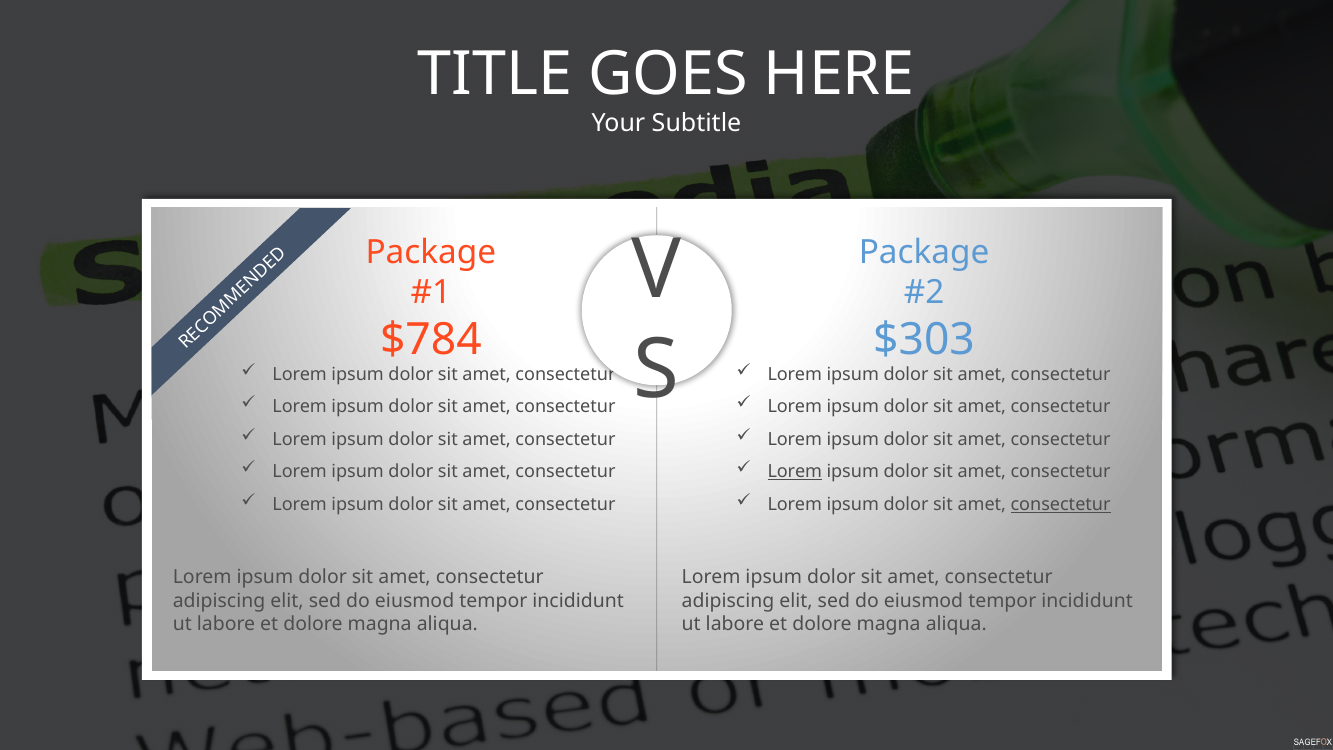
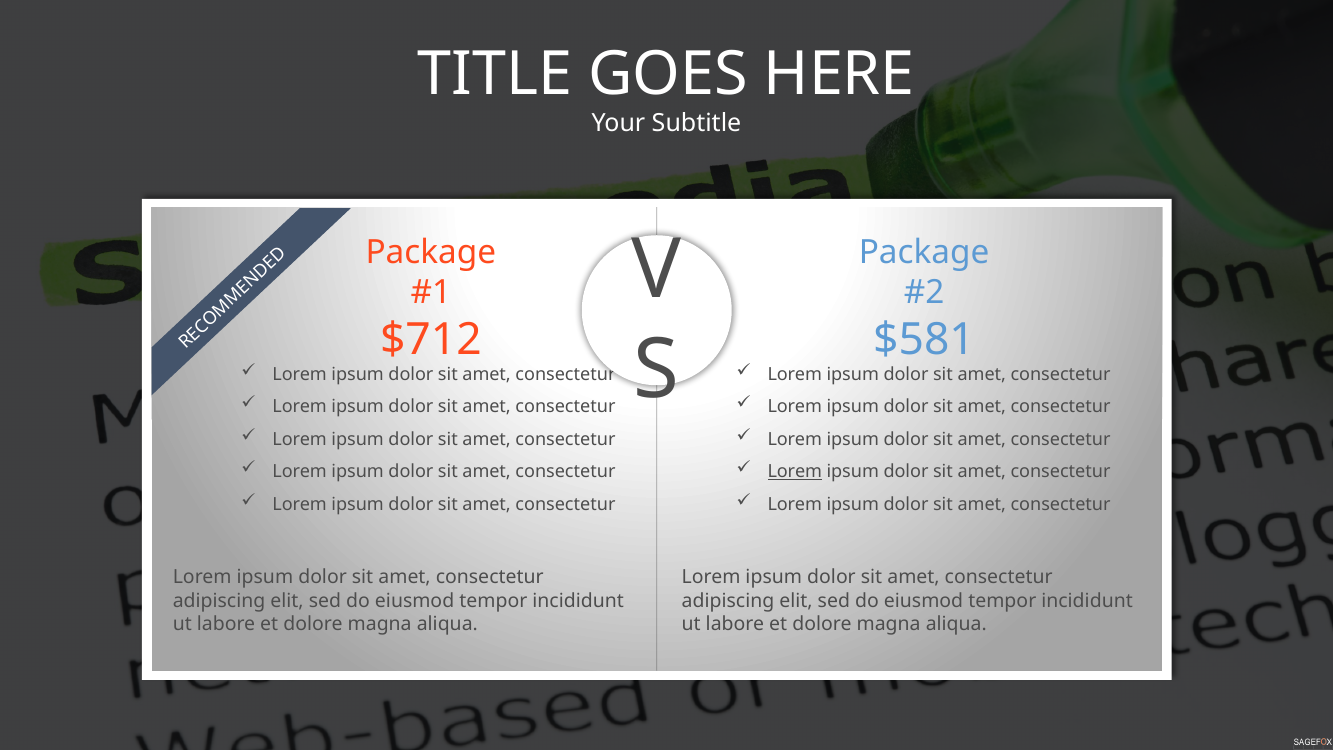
$784: $784 -> $712
$303: $303 -> $581
consectetur at (1061, 504) underline: present -> none
